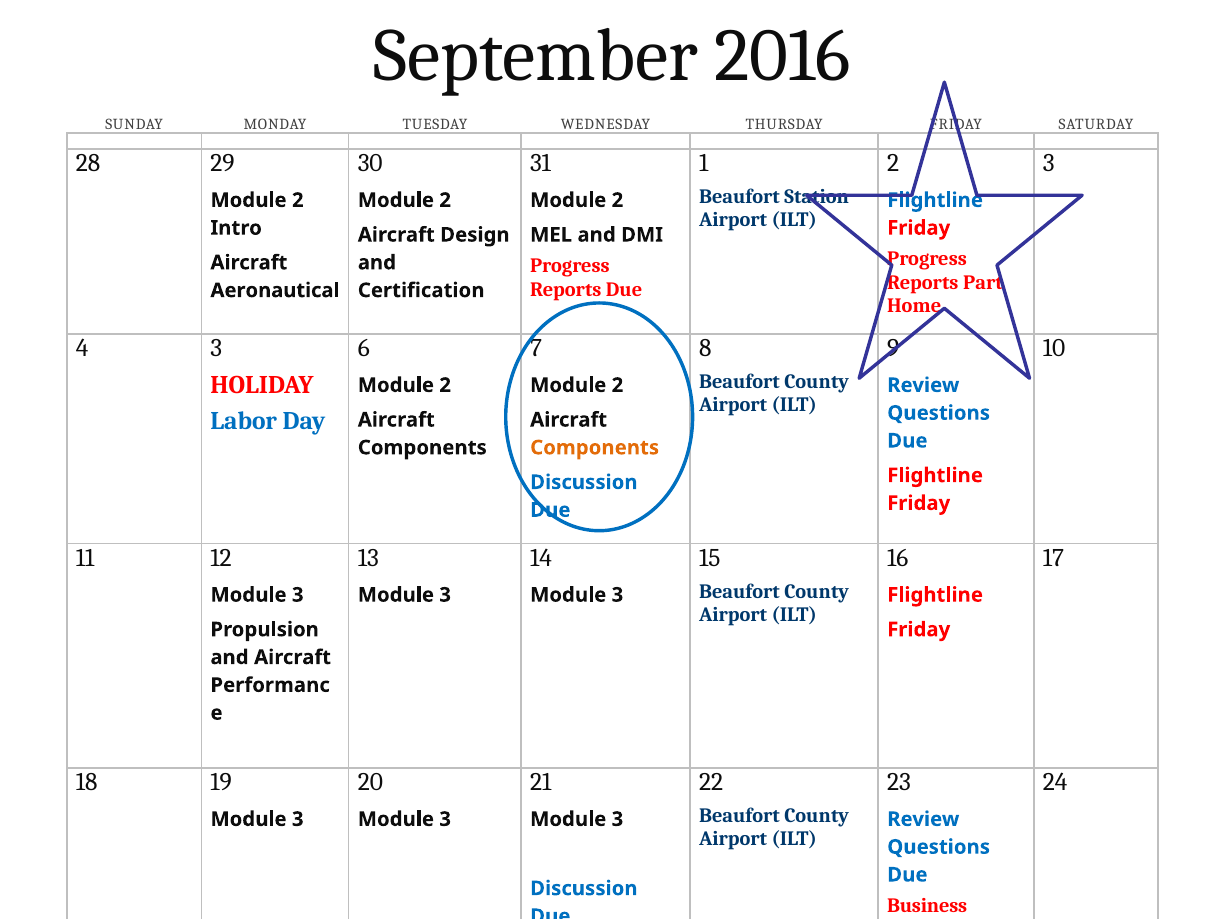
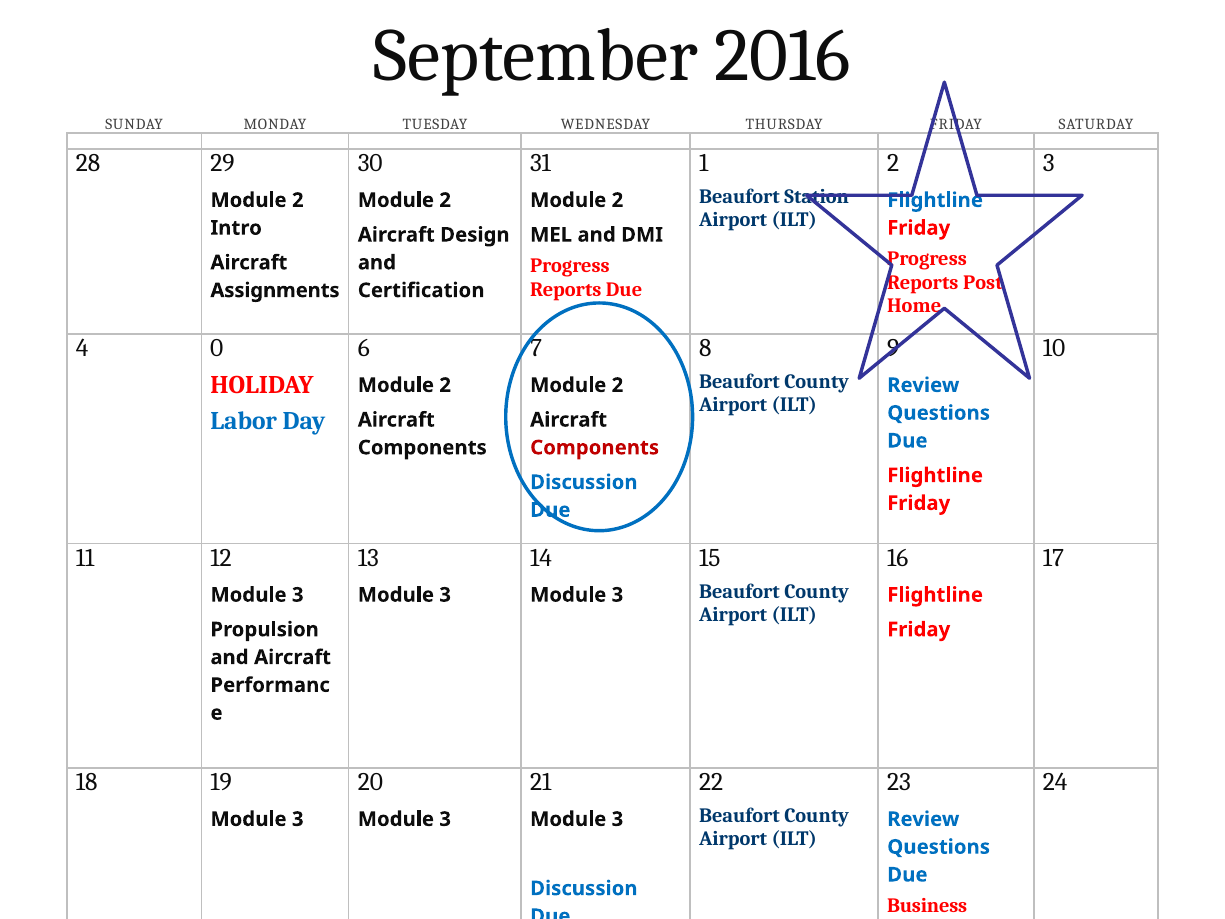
Part: Part -> Post
Aeronautical: Aeronautical -> Assignments
4 3: 3 -> 0
Components at (595, 448) colour: orange -> red
